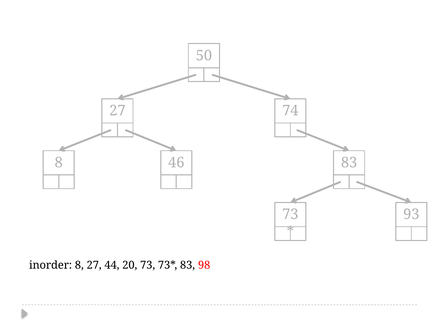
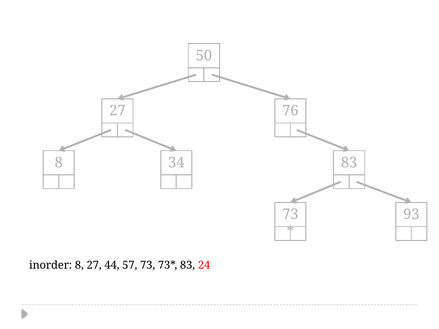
74: 74 -> 76
46: 46 -> 34
20: 20 -> 57
98: 98 -> 24
